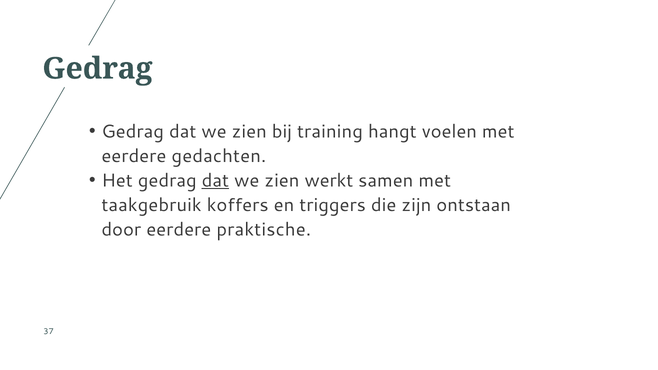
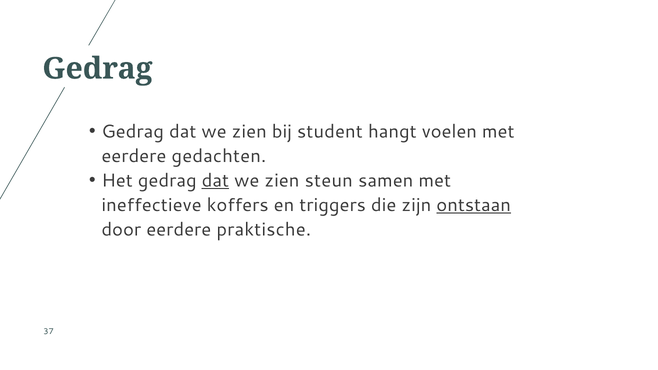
training: training -> student
werkt: werkt -> steun
taakgebruik: taakgebruik -> ineffectieve
ontstaan underline: none -> present
